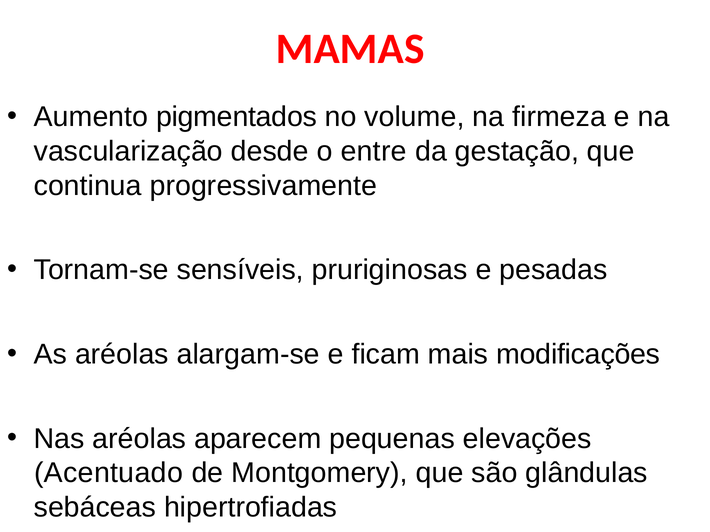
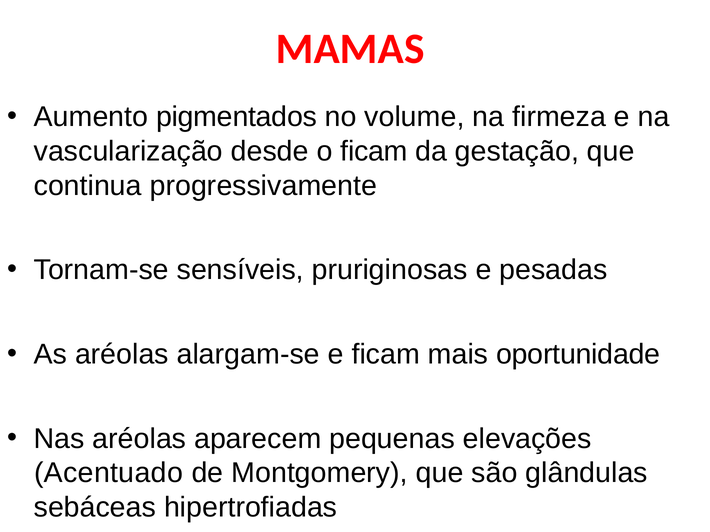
o entre: entre -> ficam
modificações: modificações -> oportunidade
